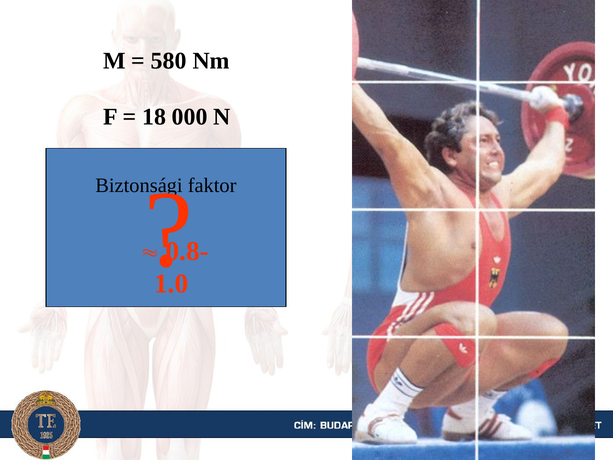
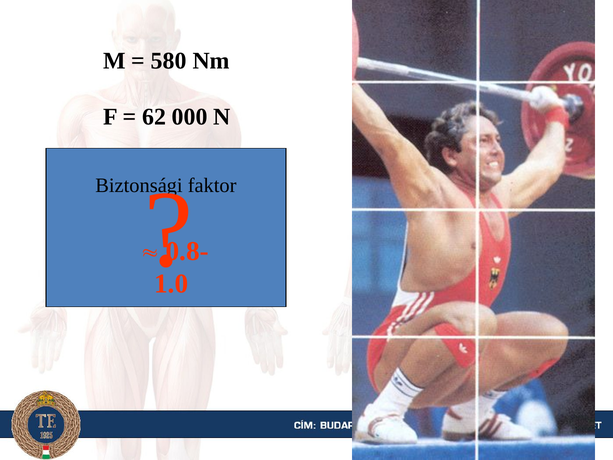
18: 18 -> 62
